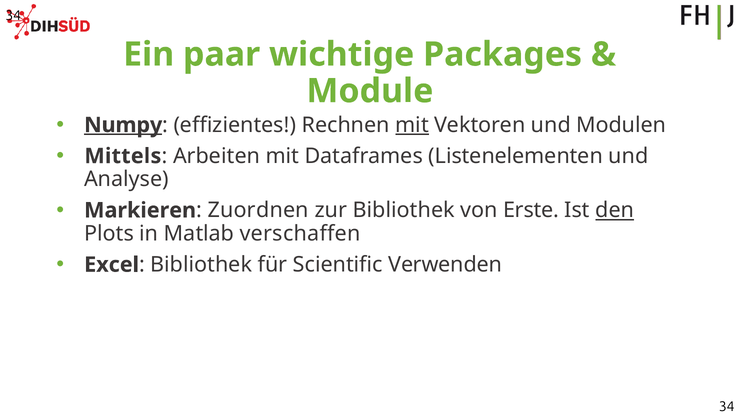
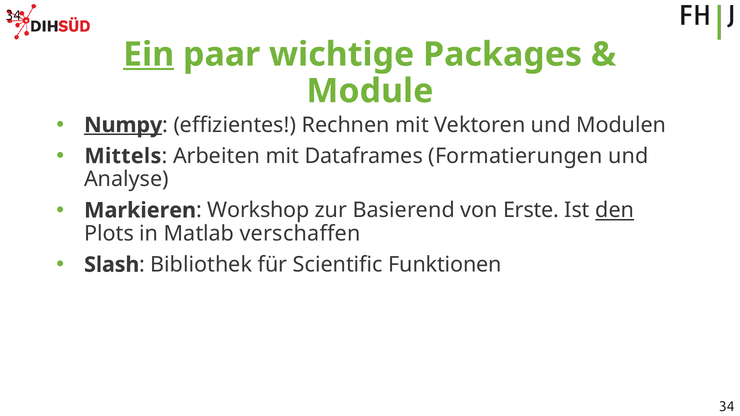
Ein underline: none -> present
mit at (412, 125) underline: present -> none
Listenelementen: Listenelementen -> Formatierungen
Zuordnen: Zuordnen -> Workshop
zur Bibliothek: Bibliothek -> Basierend
Excel: Excel -> Slash
Verwenden: Verwenden -> Funktionen
